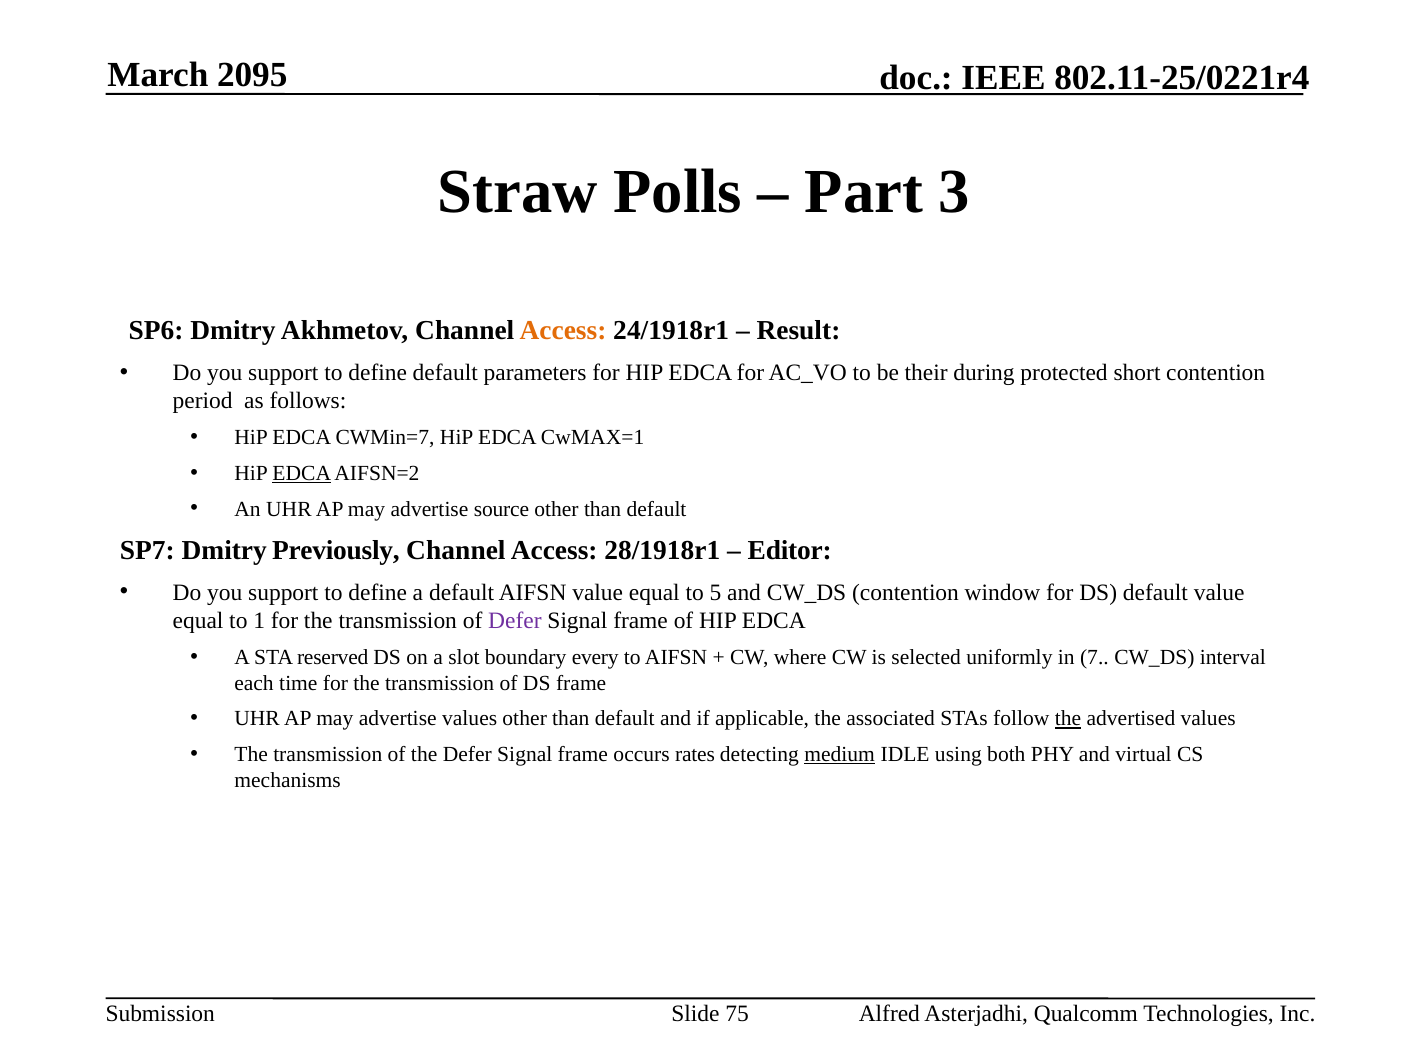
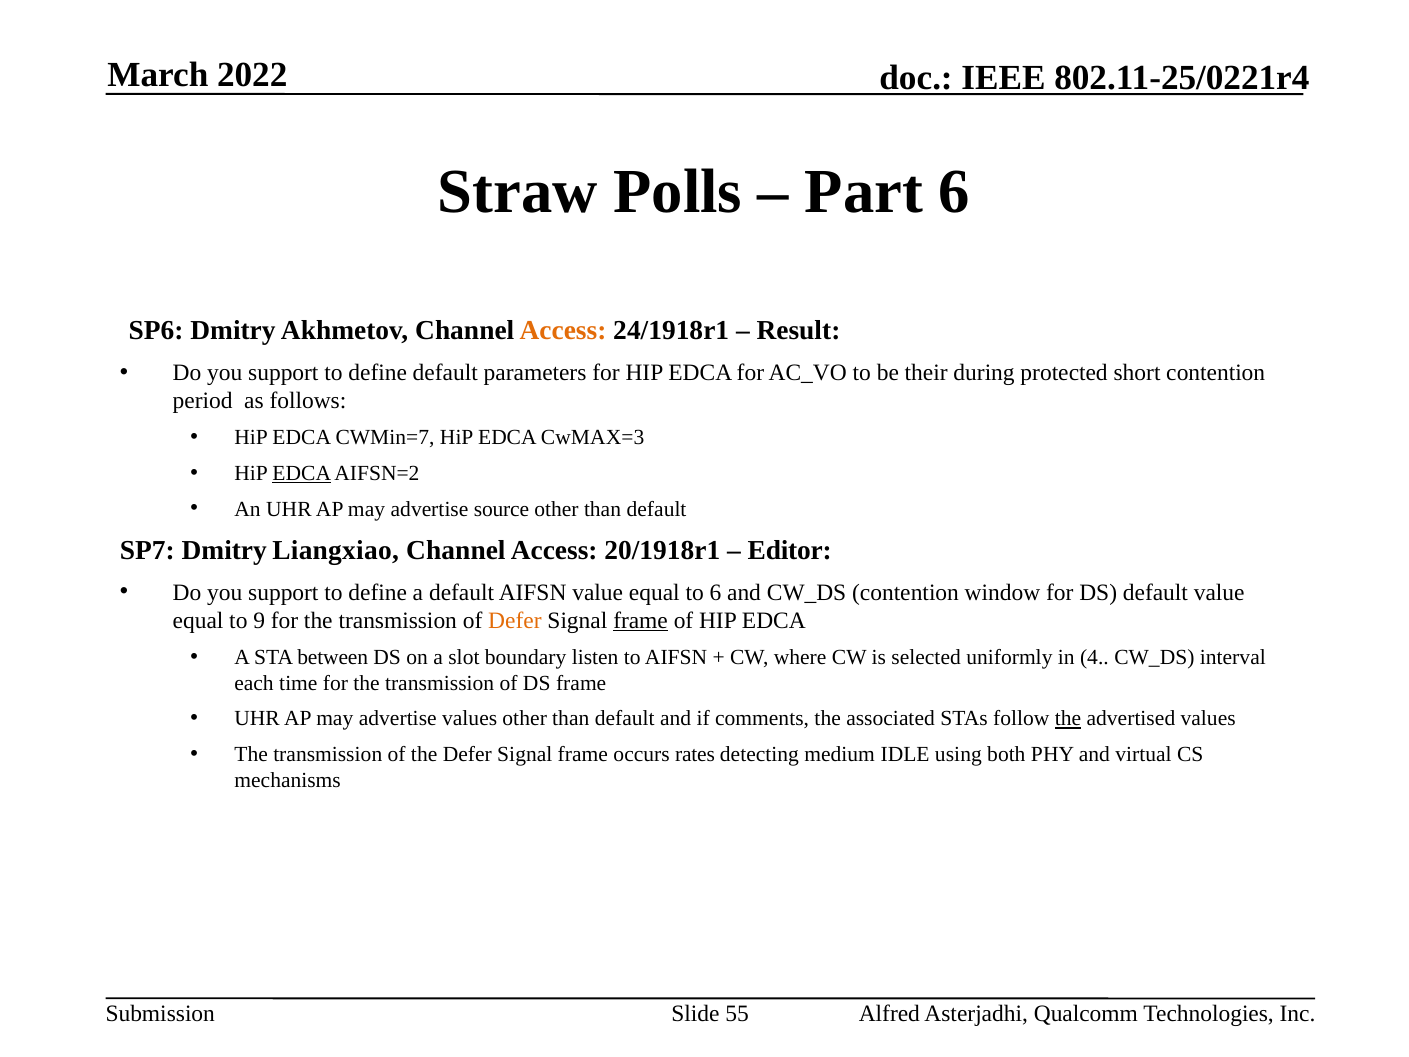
2095: 2095 -> 2022
Part 3: 3 -> 6
CwMAX=1: CwMAX=1 -> CwMAX=3
Previously: Previously -> Liangxiao
28/1918r1: 28/1918r1 -> 20/1918r1
to 5: 5 -> 6
1: 1 -> 9
Defer at (515, 621) colour: purple -> orange
frame at (641, 621) underline: none -> present
reserved: reserved -> between
every: every -> listen
7: 7 -> 4
applicable: applicable -> comments
medium underline: present -> none
75: 75 -> 55
